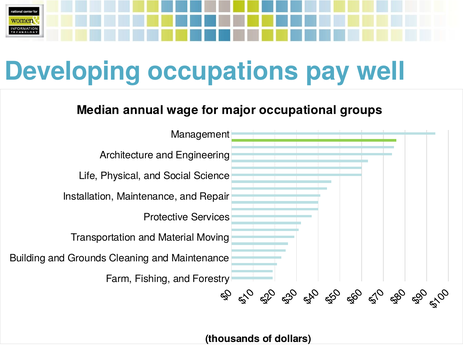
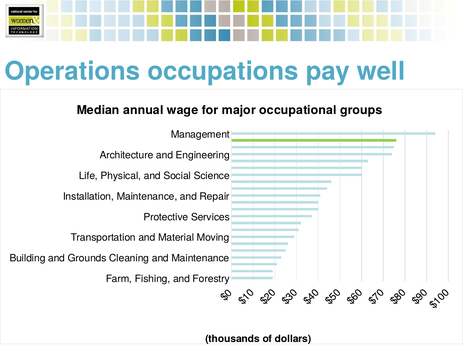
Developing: Developing -> Operations
